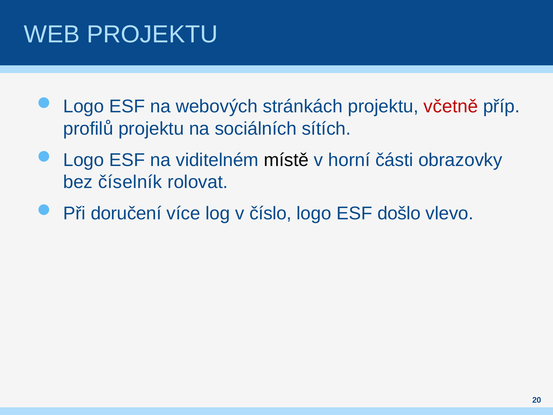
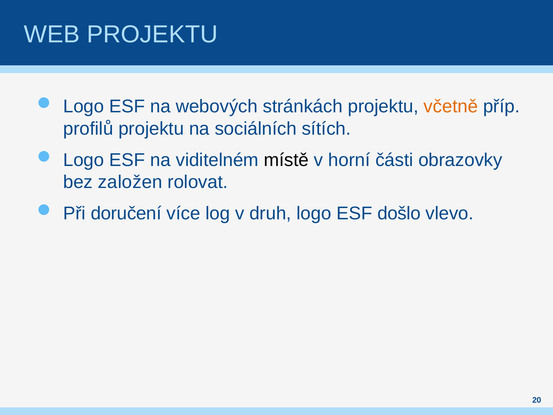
včetně colour: red -> orange
číselník: číselník -> založen
číslo: číslo -> druh
